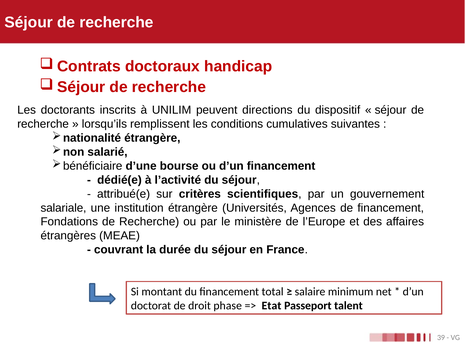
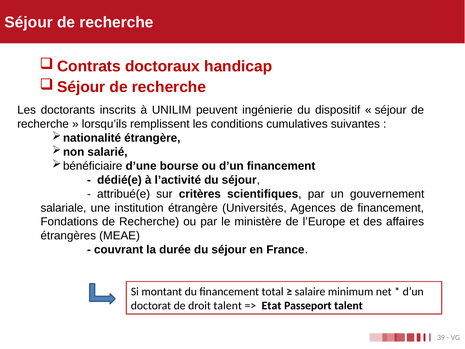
directions: directions -> ingénierie
droit phase: phase -> talent
